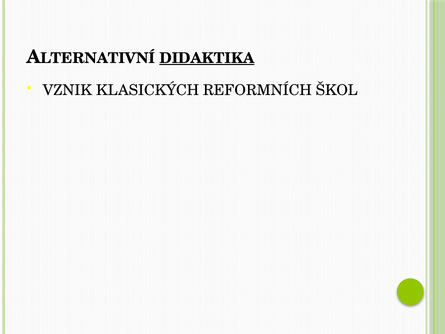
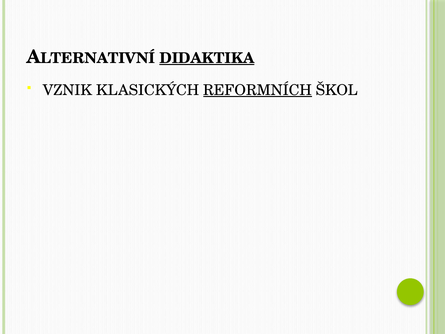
REFORMNÍCH underline: none -> present
